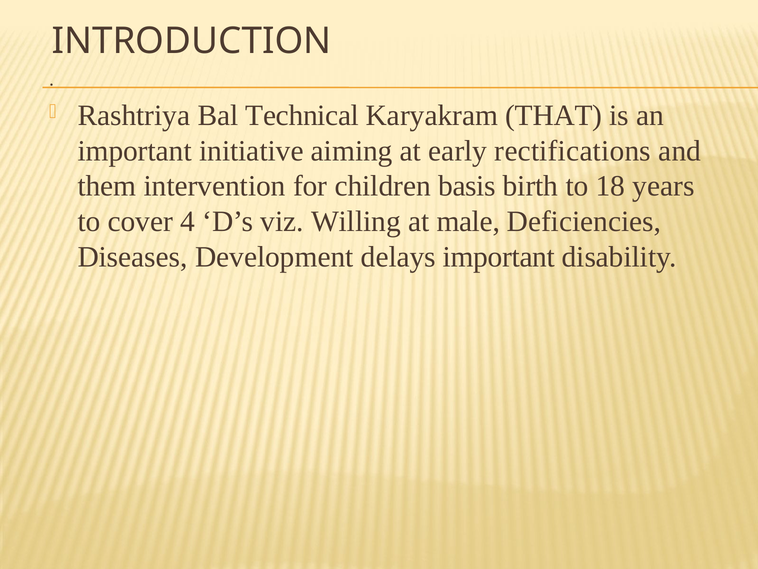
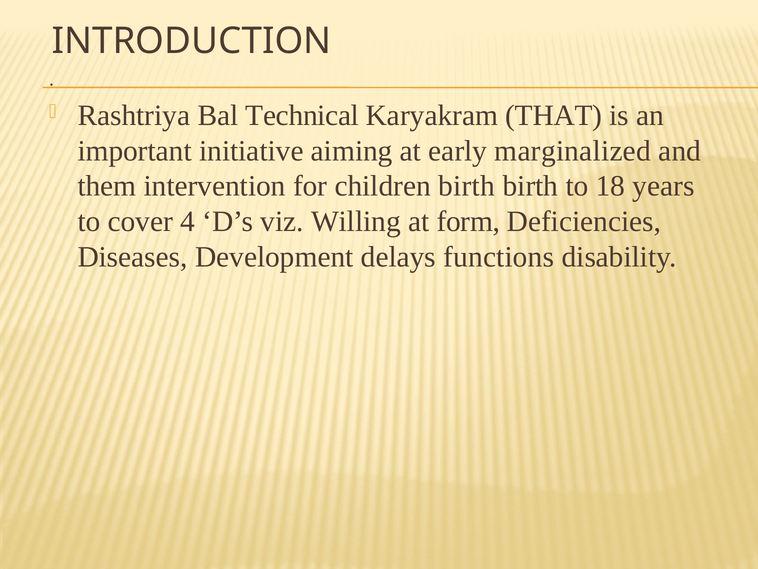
rectifications: rectifications -> marginalized
children basis: basis -> birth
male: male -> form
delays important: important -> functions
